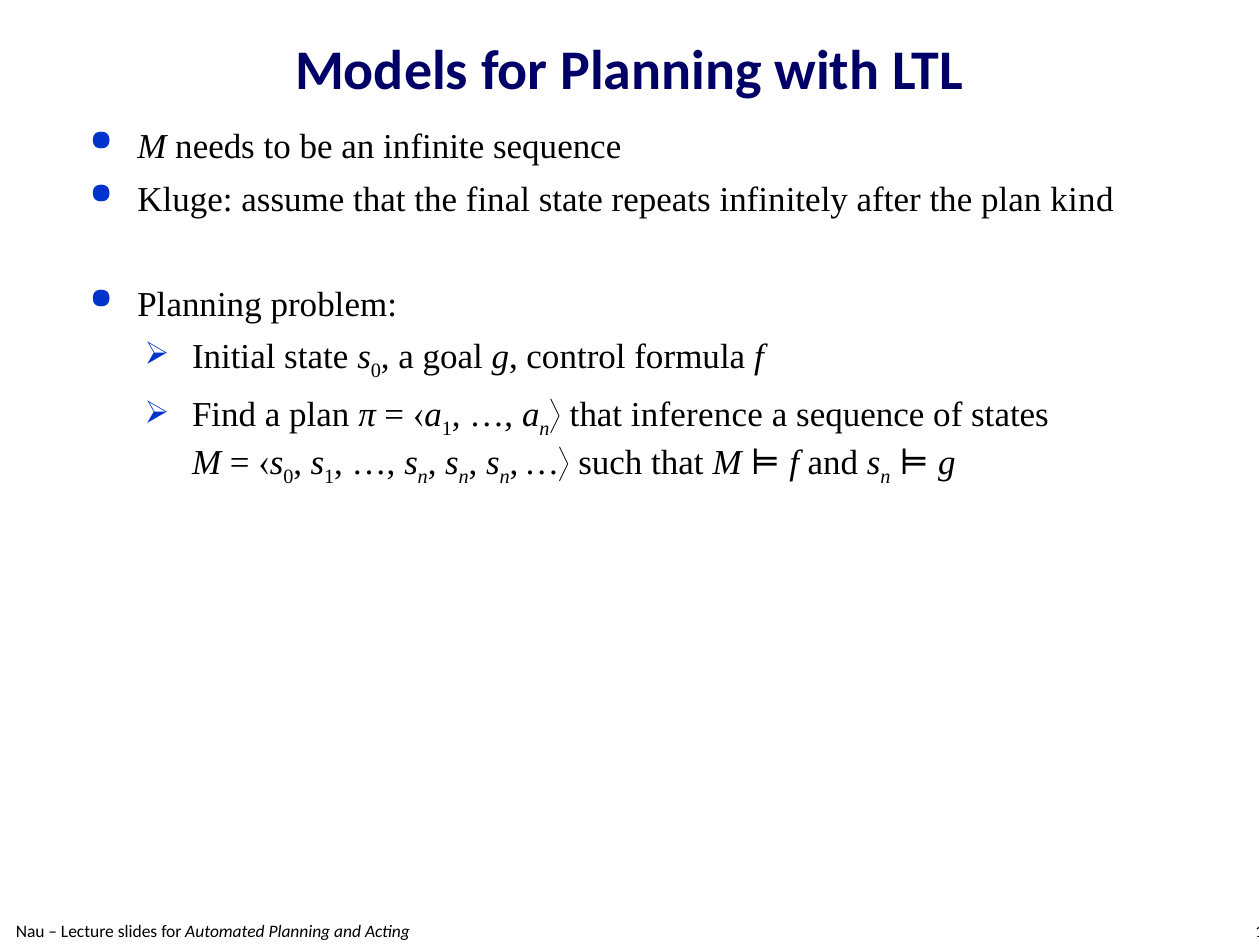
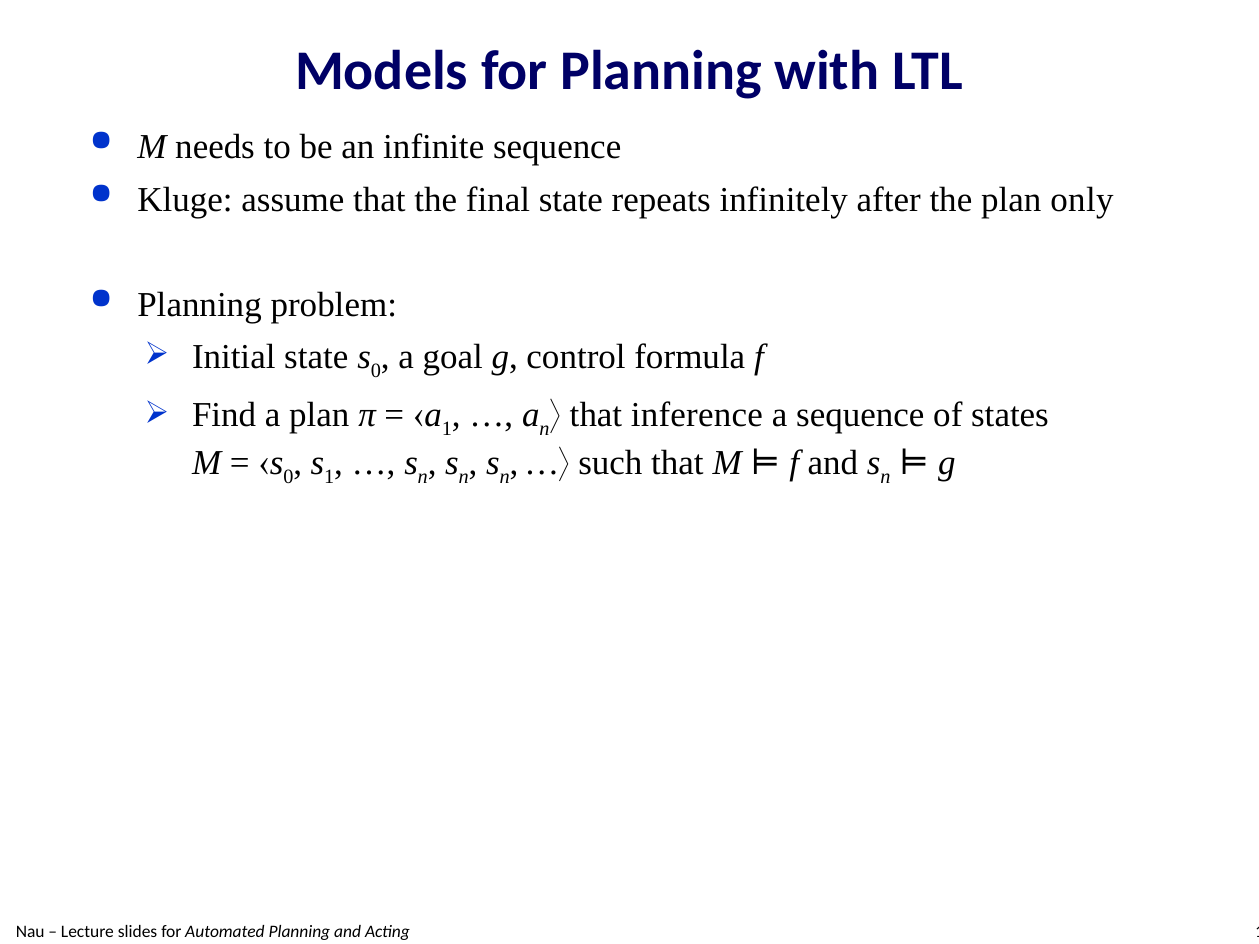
kind: kind -> only
